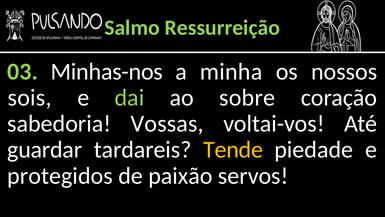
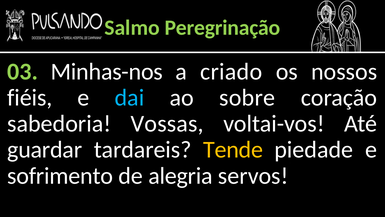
Ressurreição: Ressurreição -> Peregrinação
minha: minha -> criado
sois: sois -> fiéis
dai colour: light green -> light blue
protegidos: protegidos -> sofrimento
paixão: paixão -> alegria
